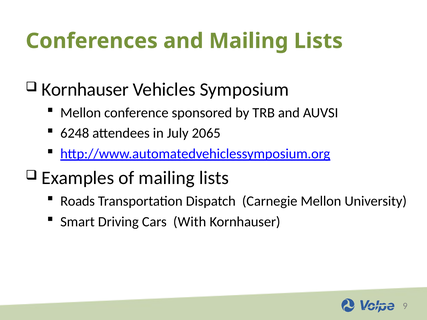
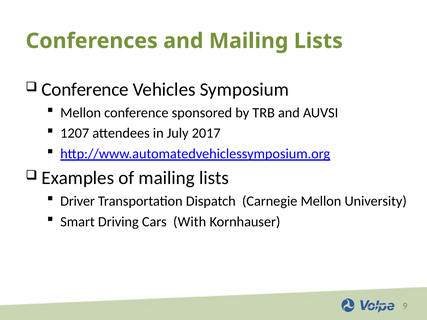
Kornhauser at (85, 90): Kornhauser -> Conference
6248: 6248 -> 1207
2065: 2065 -> 2017
Roads: Roads -> Driver
